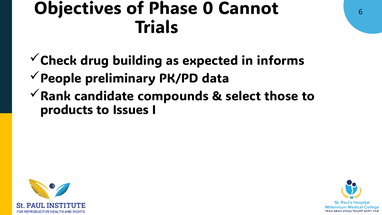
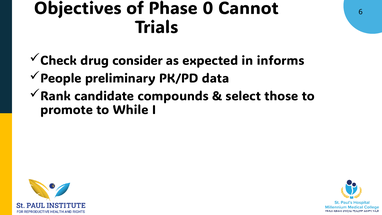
building: building -> consider
products: products -> promote
Issues: Issues -> While
